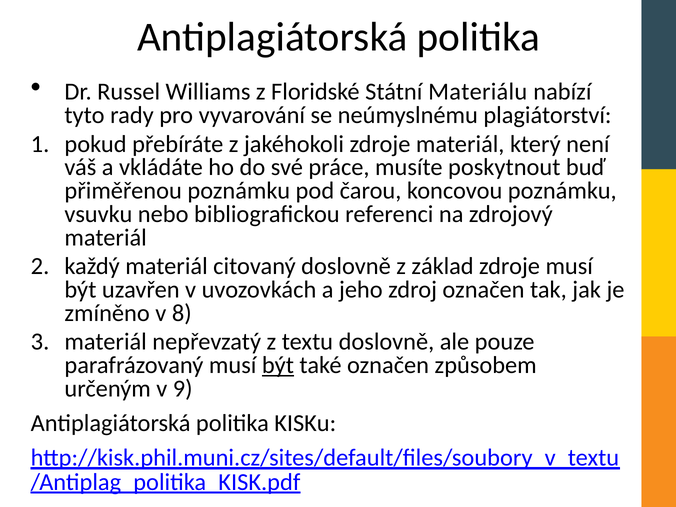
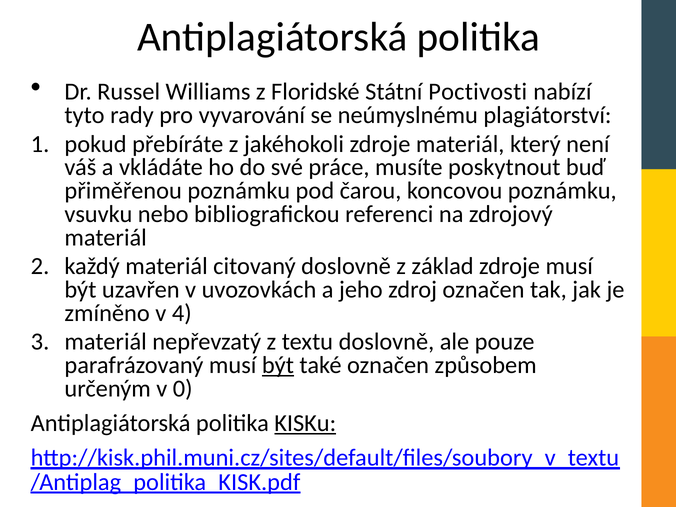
Materiálu: Materiálu -> Poctivosti
8: 8 -> 4
9: 9 -> 0
KISKu underline: none -> present
